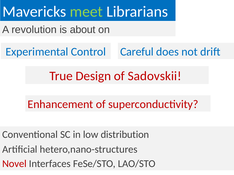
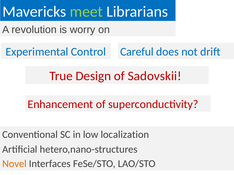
about: about -> worry
distribution: distribution -> localization
Novel colour: red -> orange
